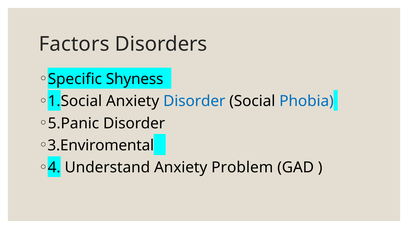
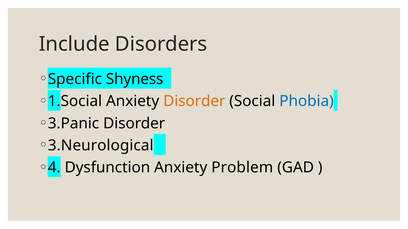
Factors: Factors -> Include
Disorder at (194, 101) colour: blue -> orange
5.Panic: 5.Panic -> 3.Panic
3.Enviromental: 3.Enviromental -> 3.Neurological
Understand: Understand -> Dysfunction
